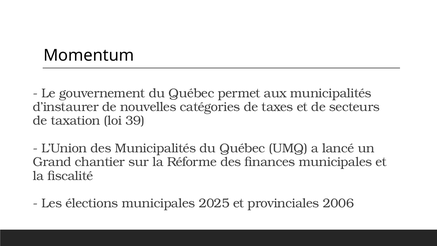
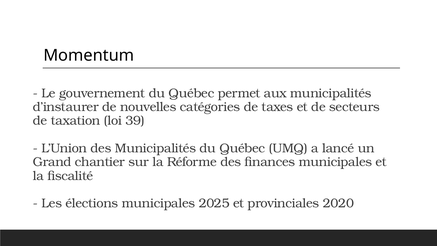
2006: 2006 -> 2020
